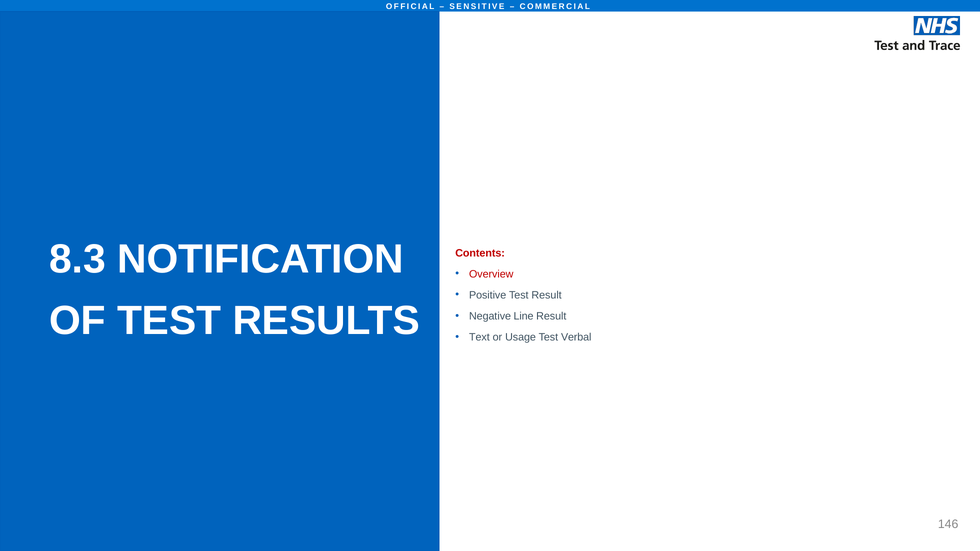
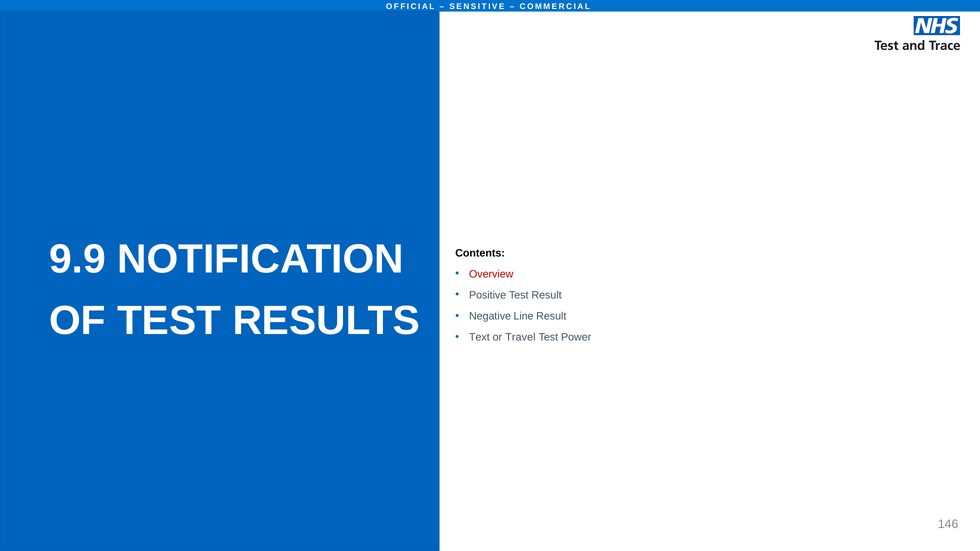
8.3: 8.3 -> 9.9
Contents colour: red -> black
Usage: Usage -> Travel
Verbal: Verbal -> Power
